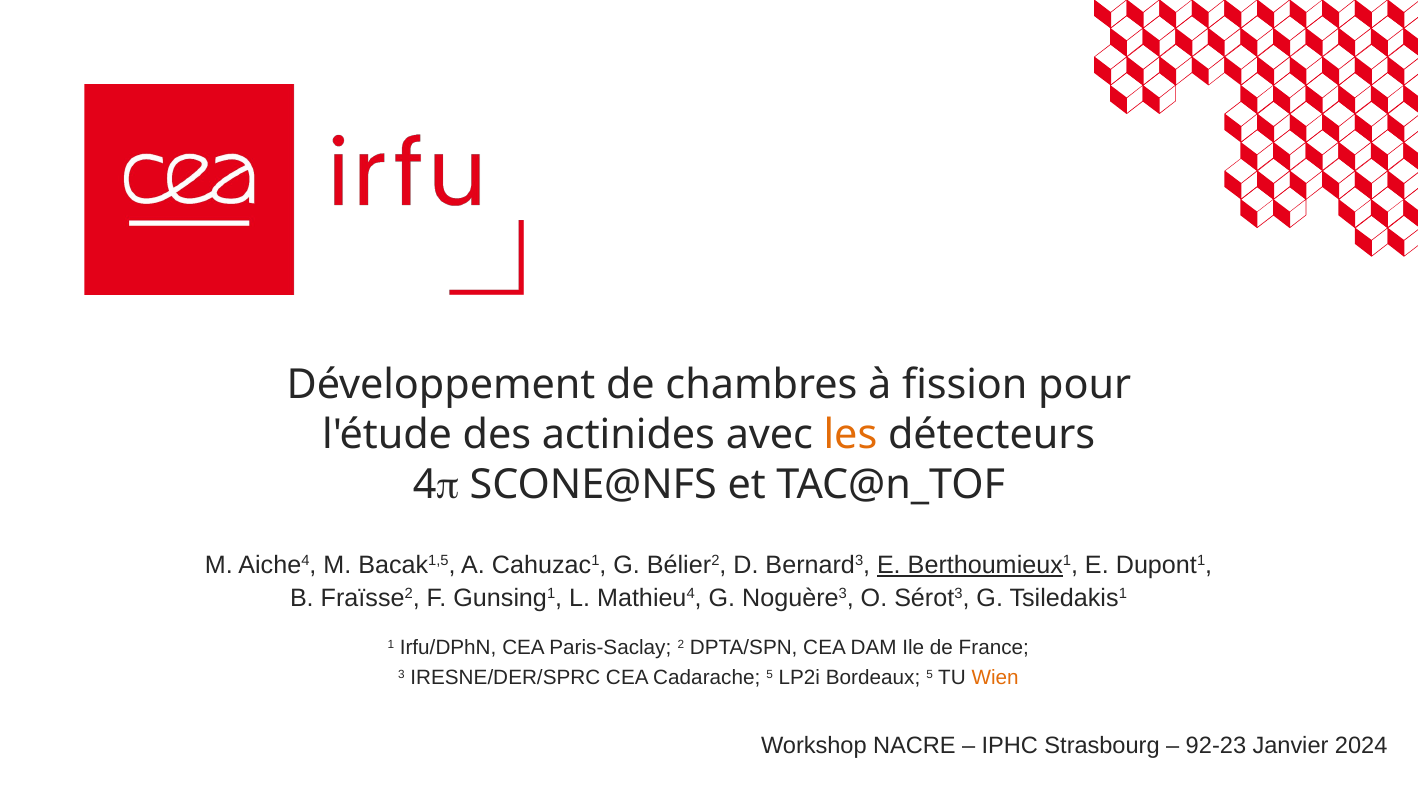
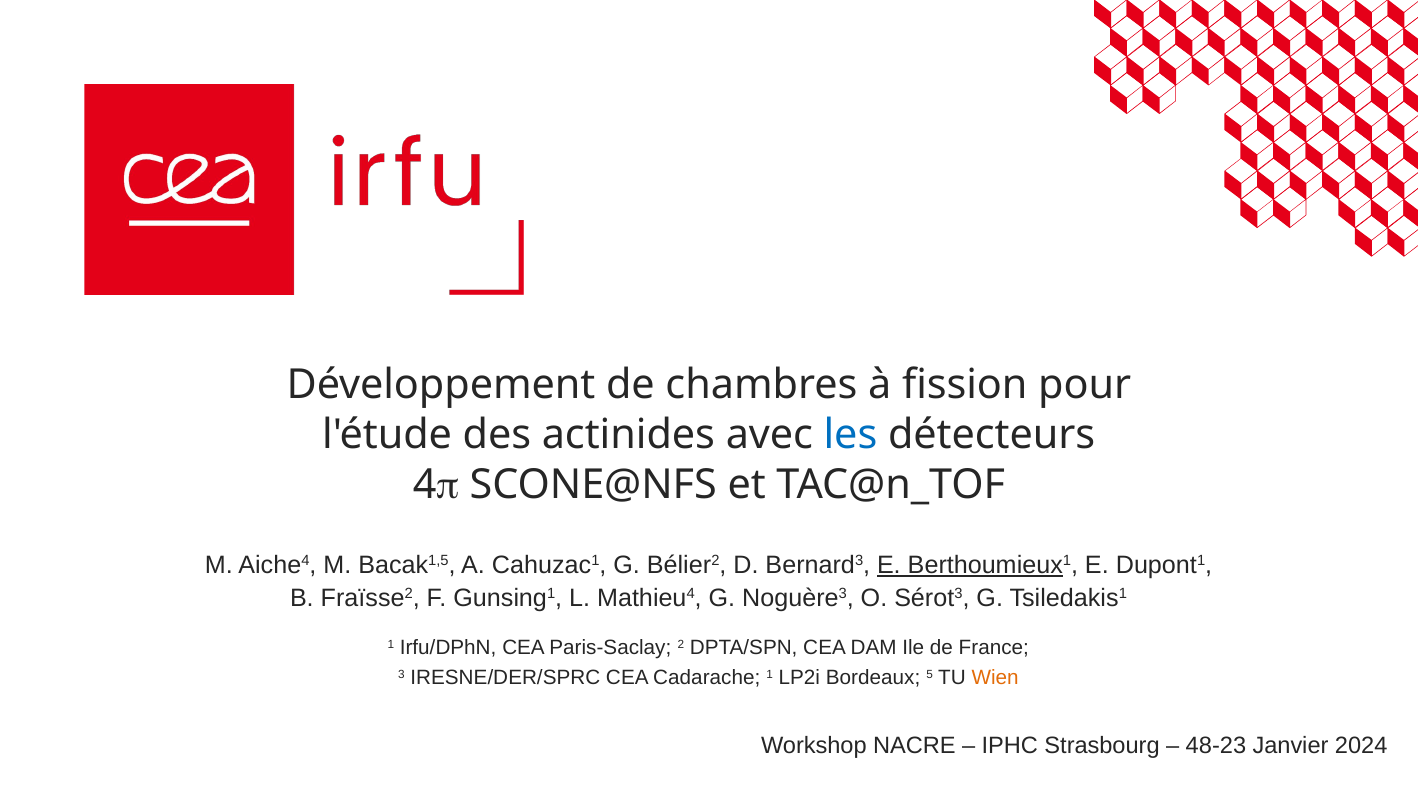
les colour: orange -> blue
Cadarache 5: 5 -> 1
92-23: 92-23 -> 48-23
